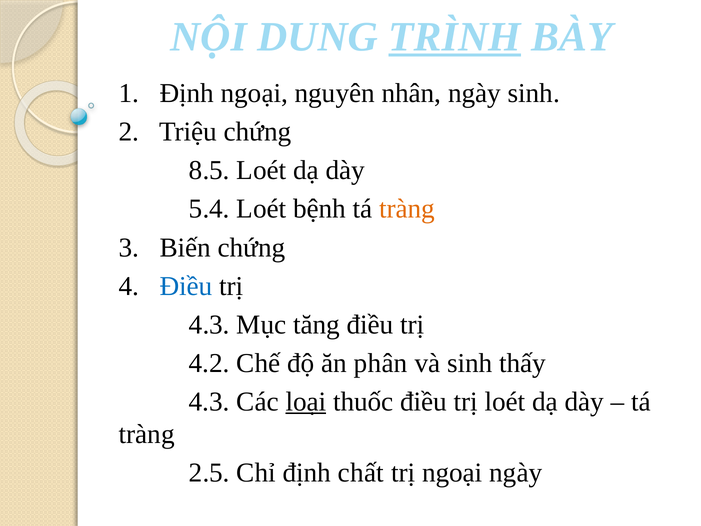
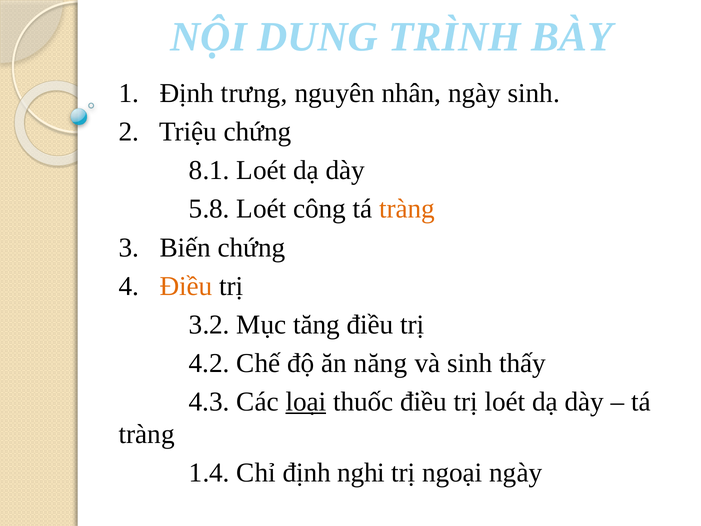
TRÌNH underline: present -> none
Định ngoại: ngoại -> trưng
8.5: 8.5 -> 8.1
5.4: 5.4 -> 5.8
bệnh: bệnh -> công
Điều at (186, 286) colour: blue -> orange
4.3 at (209, 324): 4.3 -> 3.2
phân: phân -> năng
2.5: 2.5 -> 1.4
chất: chất -> nghi
